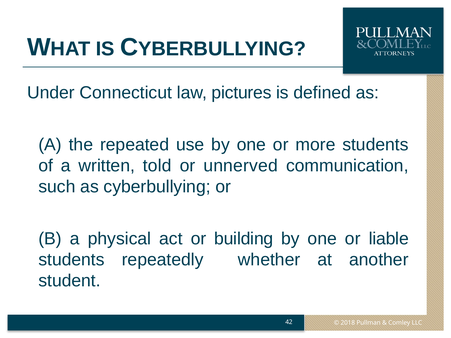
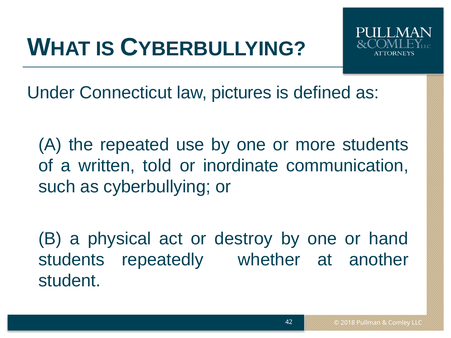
unnerved: unnerved -> inordinate
building: building -> destroy
liable: liable -> hand
